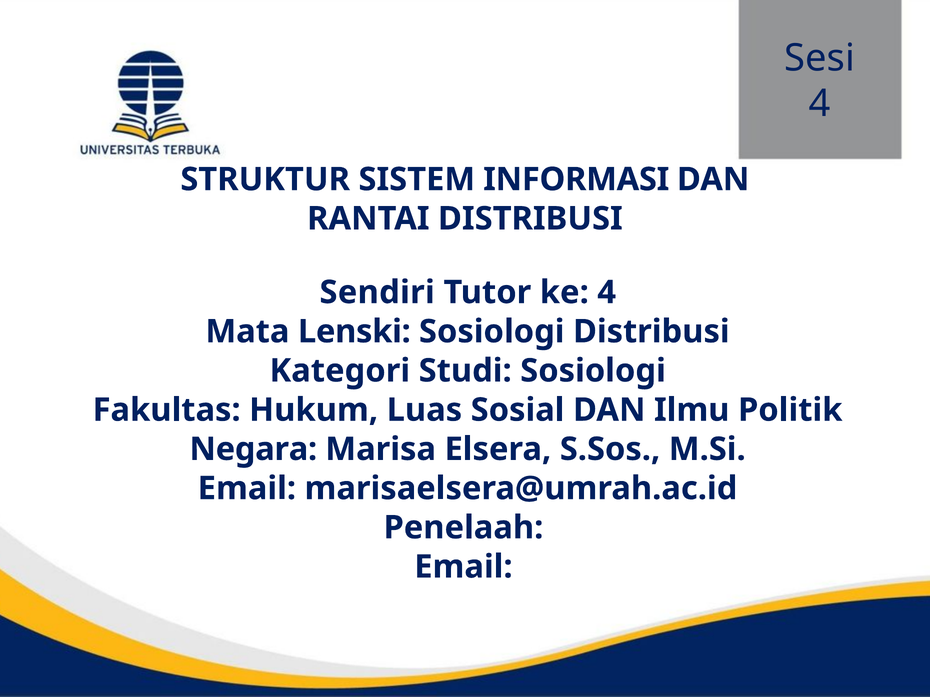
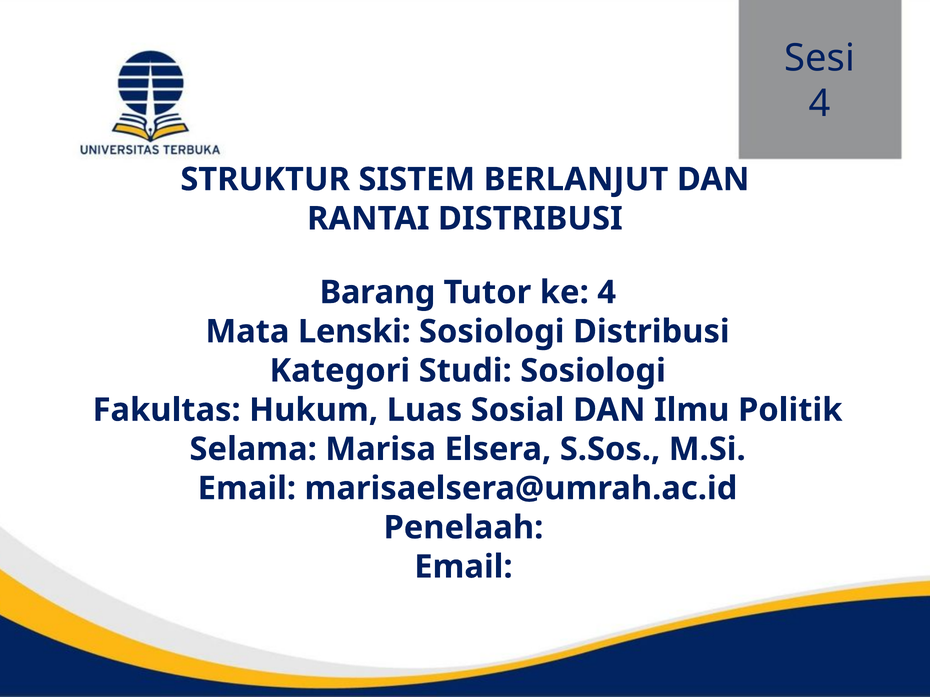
INFORMASI: INFORMASI -> BERLANJUT
Sendiri: Sendiri -> Barang
Negara: Negara -> Selama
